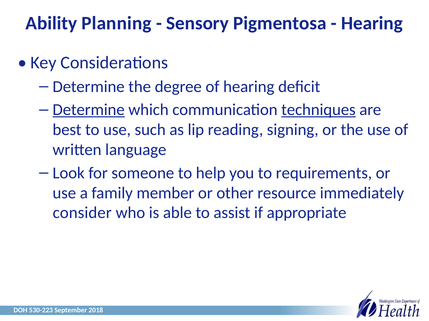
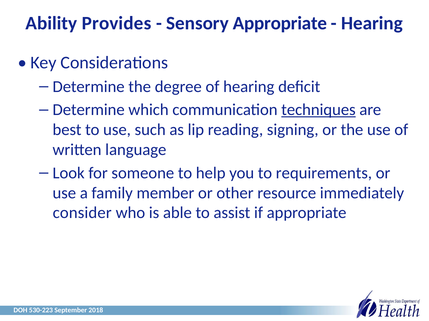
Planning: Planning -> Provides
Sensory Pigmentosa: Pigmentosa -> Appropriate
Determine at (89, 110) underline: present -> none
